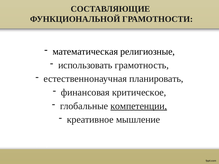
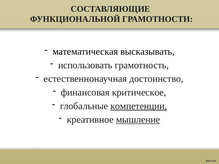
религиозные: религиозные -> высказывать
планировать: планировать -> достоинство
мышление underline: none -> present
